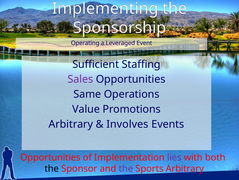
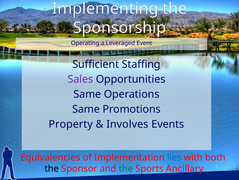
Value at (86, 109): Value -> Same
Arbitrary at (71, 124): Arbitrary -> Property
Opportunities at (50, 157): Opportunities -> Equivalencies
lies colour: purple -> blue
the at (126, 168) colour: purple -> green
Sports Arbitrary: Arbitrary -> Ancillary
